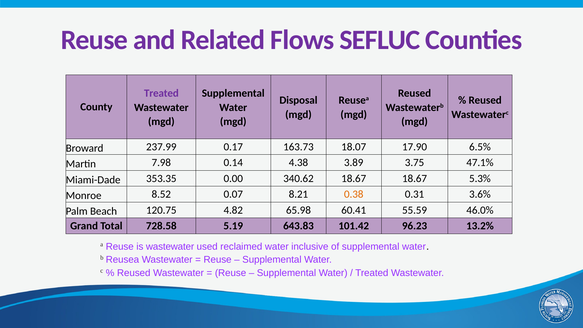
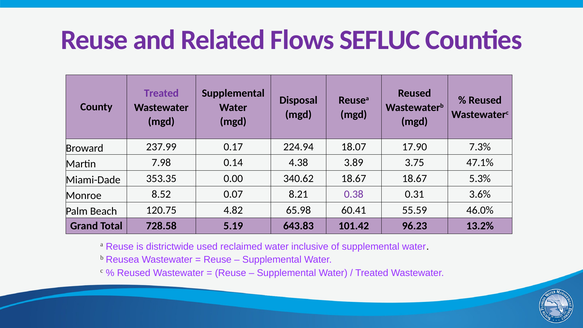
163.73: 163.73 -> 224.94
6.5%: 6.5% -> 7.3%
0.38 colour: orange -> purple
is wastewater: wastewater -> districtwide
